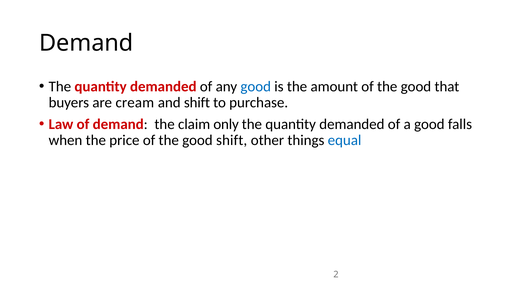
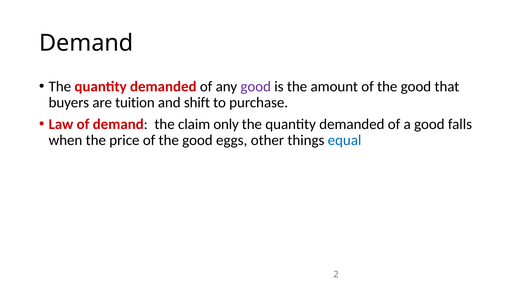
good at (256, 87) colour: blue -> purple
cream: cream -> tuition
good shift: shift -> eggs
